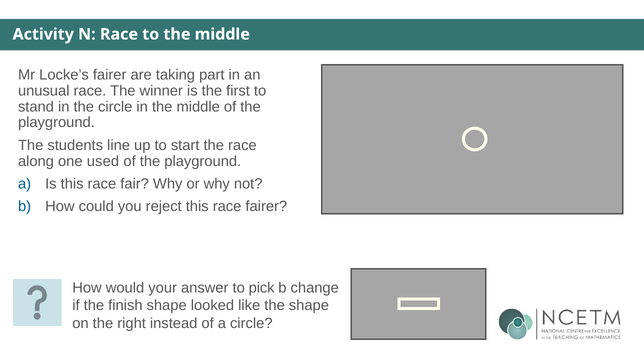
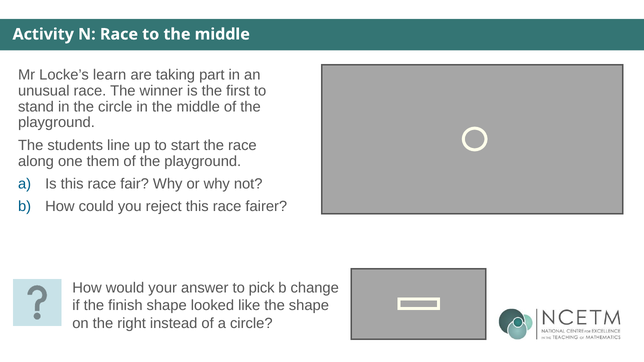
Locke’s fairer: fairer -> learn
used: used -> them
